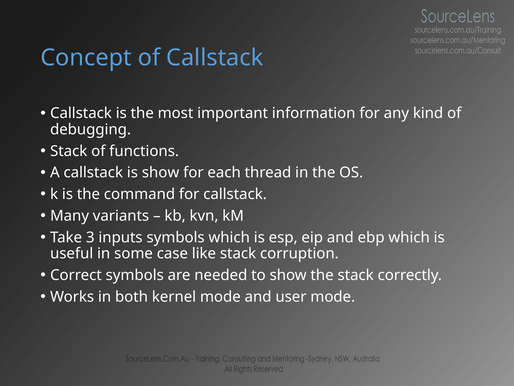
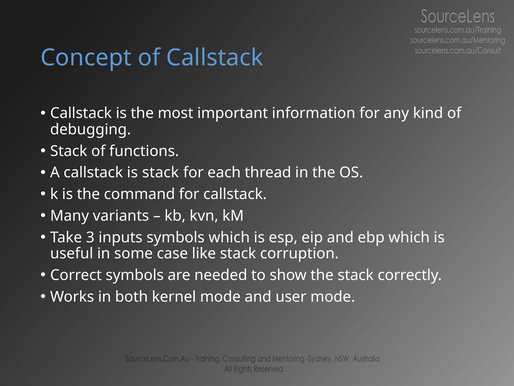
is show: show -> stack
